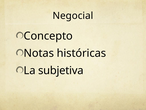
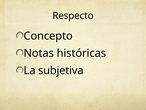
Negocial: Negocial -> Respecto
